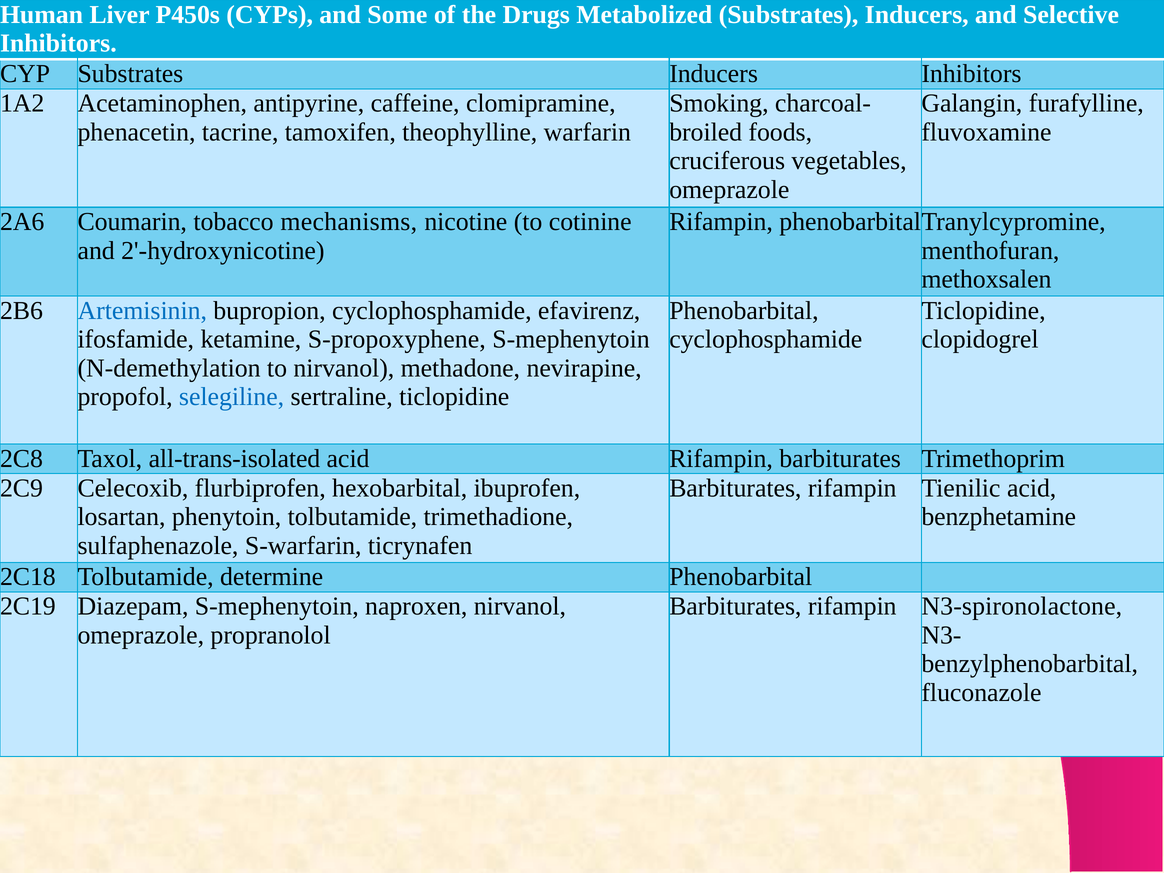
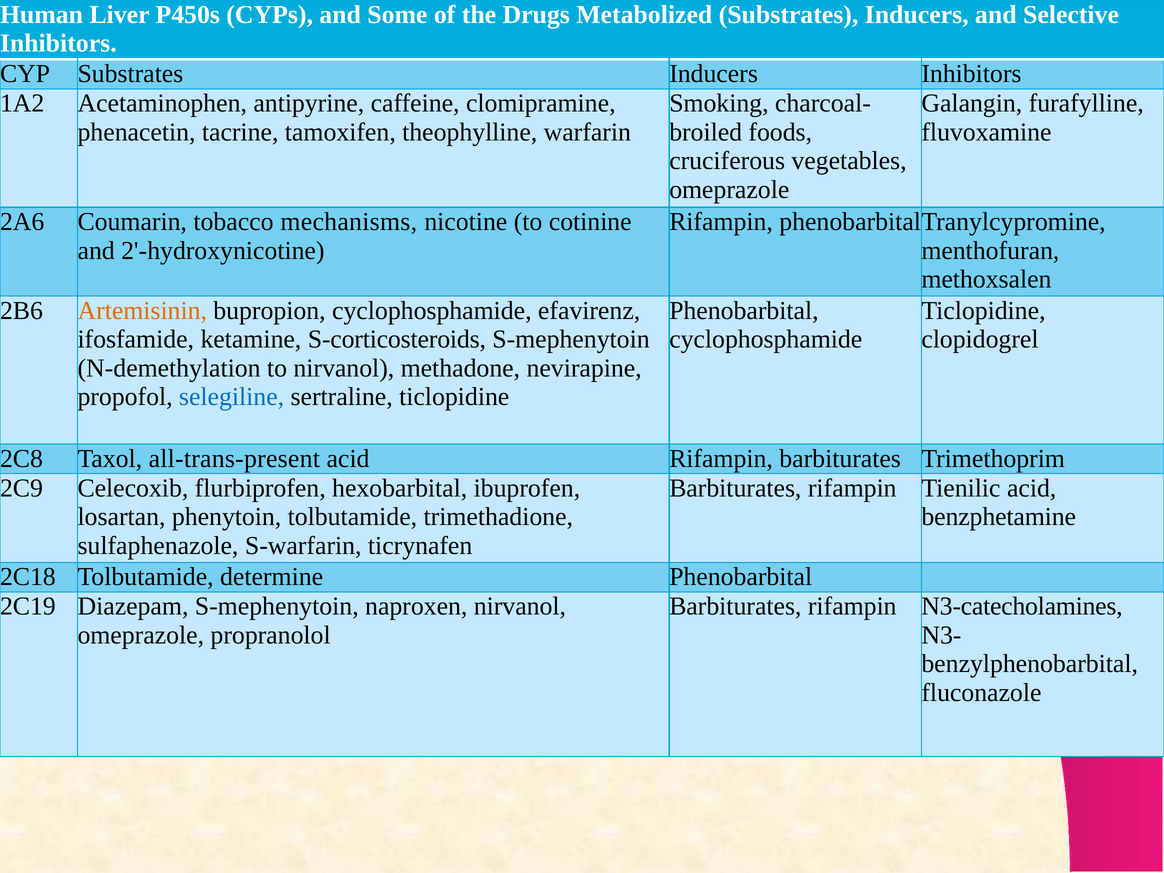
Artemisinin colour: blue -> orange
S-propoxyphene: S-propoxyphene -> S-corticosteroids
all-trans-isolated: all-trans-isolated -> all-trans-present
N3-spironolactone: N3-spironolactone -> N3-catecholamines
